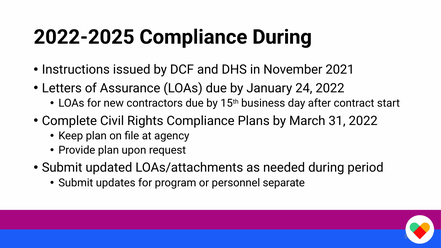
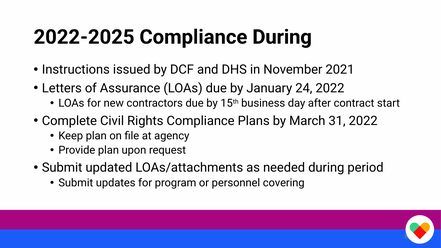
separate: separate -> covering
